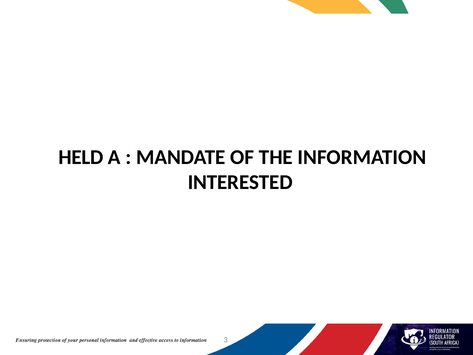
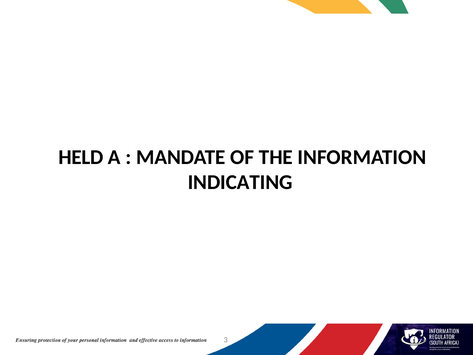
INTERESTED: INTERESTED -> INDICATING
